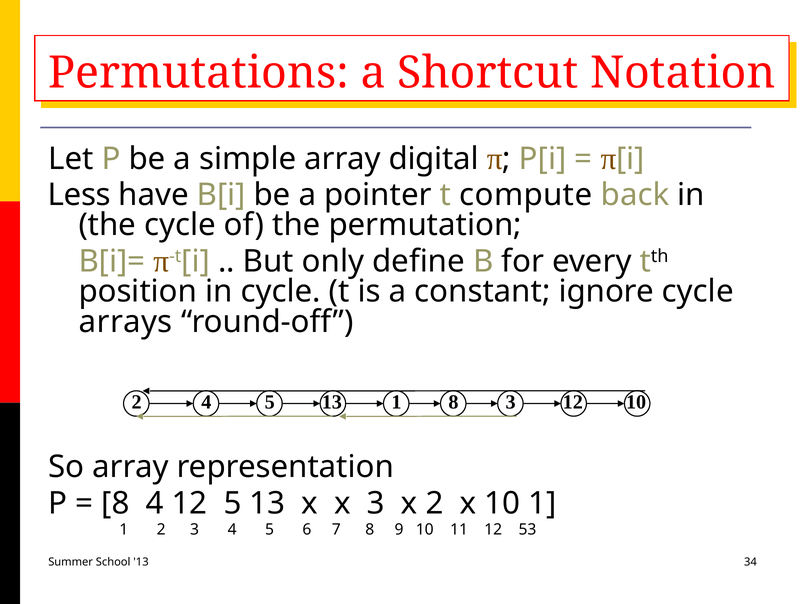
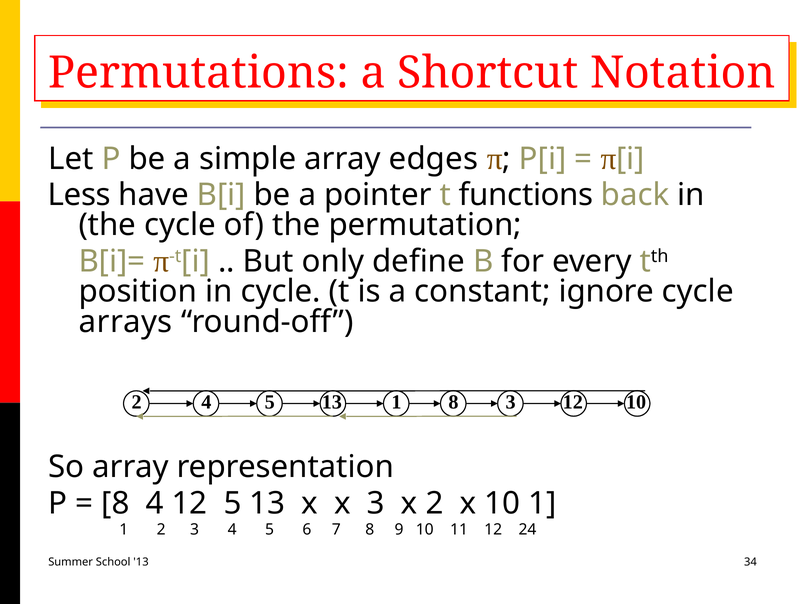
digital: digital -> edges
compute: compute -> functions
53: 53 -> 24
